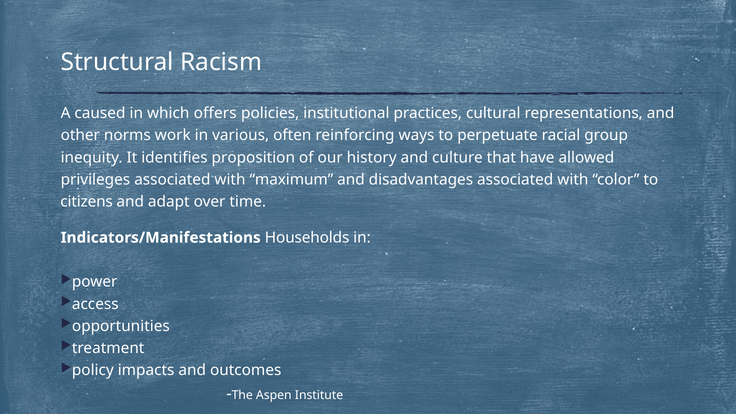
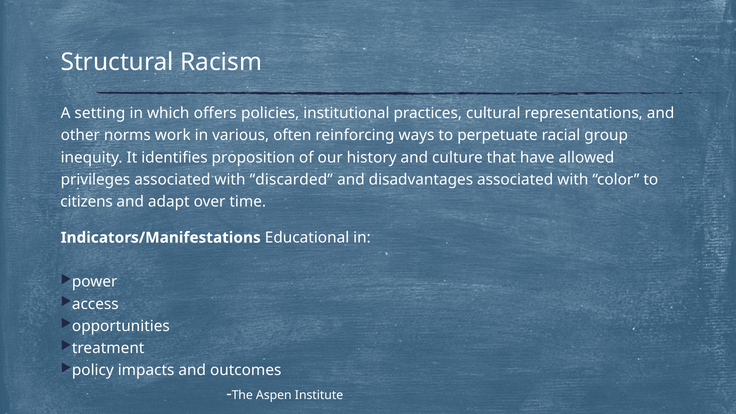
caused: caused -> setting
maximum: maximum -> discarded
Households: Households -> Educational
